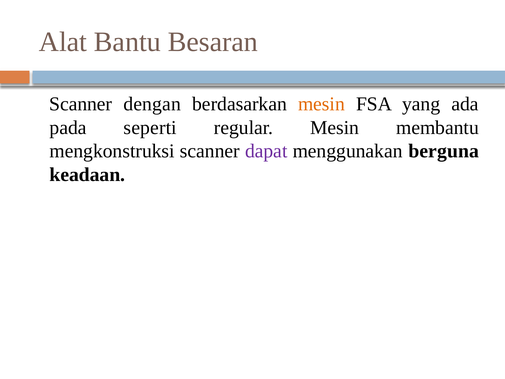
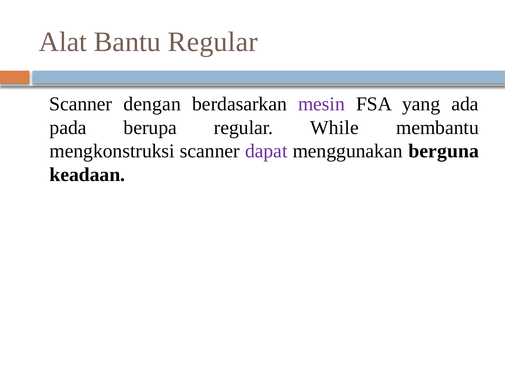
Bantu Besaran: Besaran -> Regular
mesin at (321, 104) colour: orange -> purple
seperti: seperti -> berupa
regular Mesin: Mesin -> While
